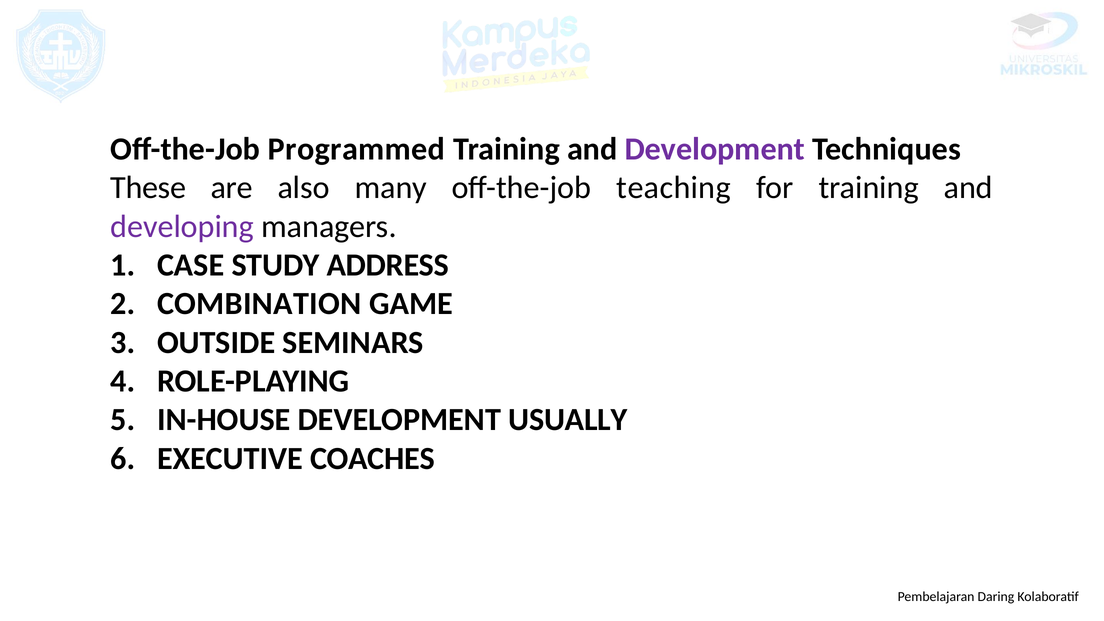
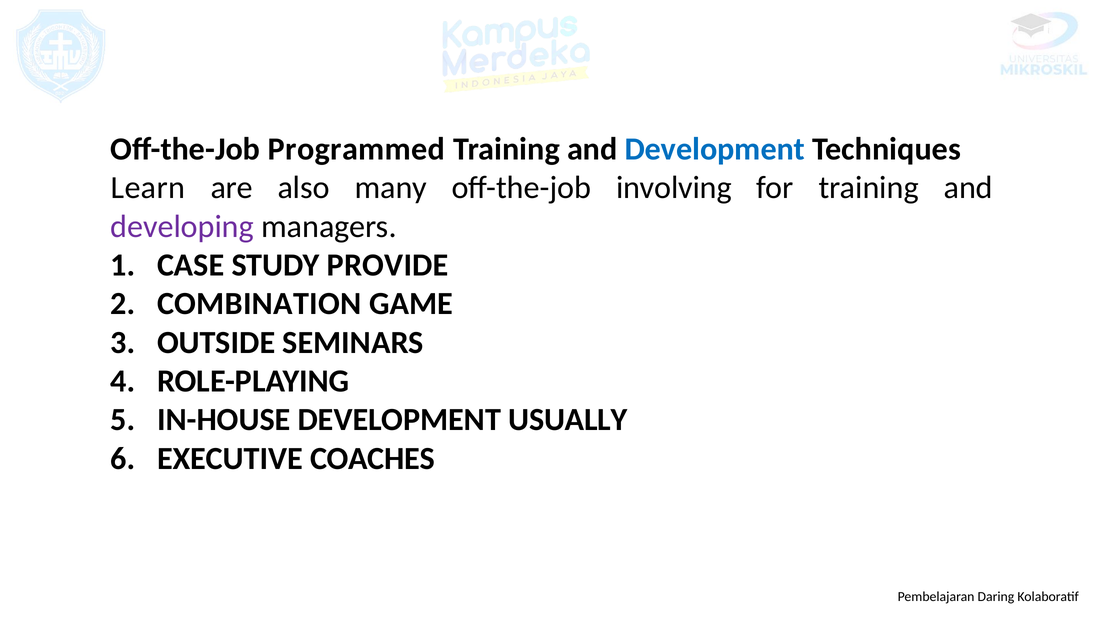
Development at (715, 149) colour: purple -> blue
These: These -> Learn
teaching: teaching -> involving
ADDRESS: ADDRESS -> PROVIDE
